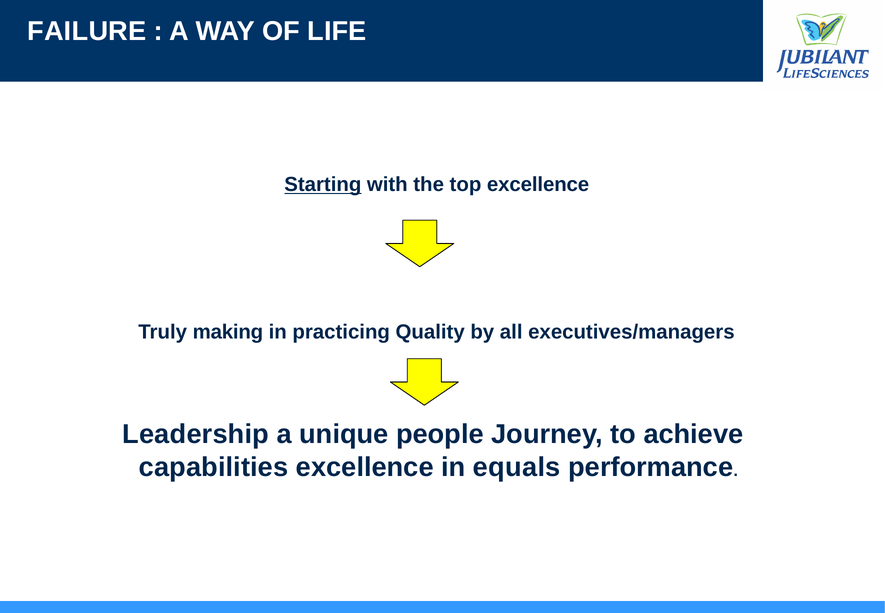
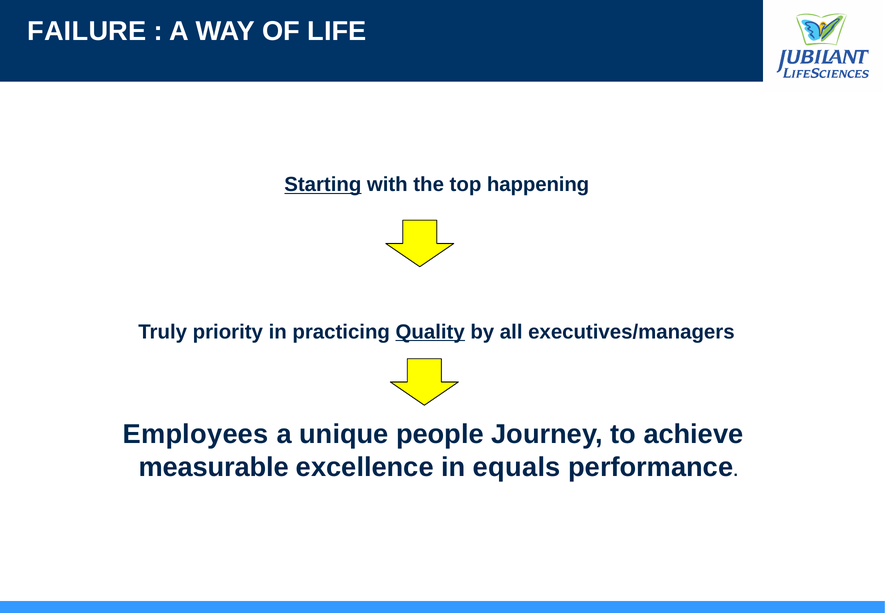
top excellence: excellence -> happening
making: making -> priority
Quality underline: none -> present
Leadership: Leadership -> Employees
capabilities: capabilities -> measurable
